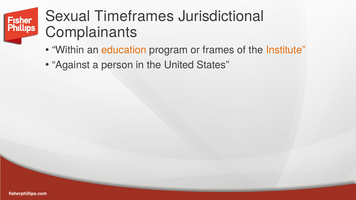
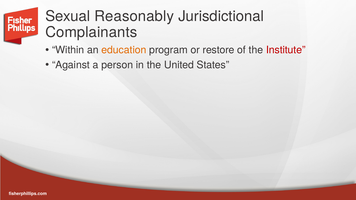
Timeframes: Timeframes -> Reasonably
frames: frames -> restore
Institute colour: orange -> red
